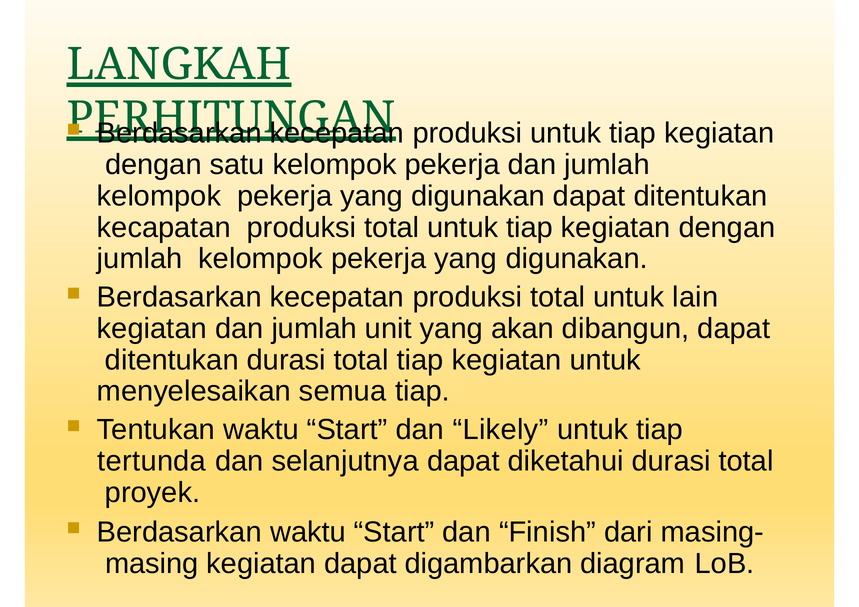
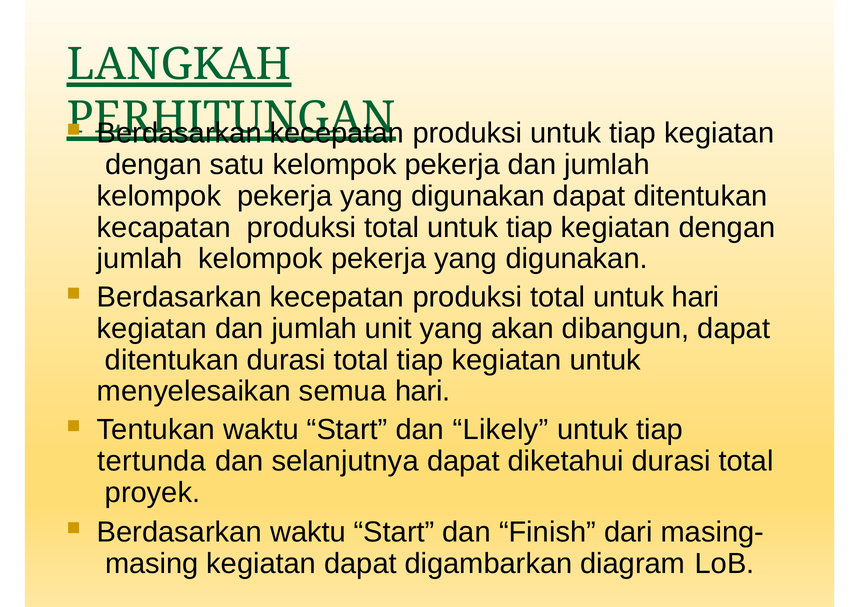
untuk lain: lain -> hari
semua tiap: tiap -> hari
